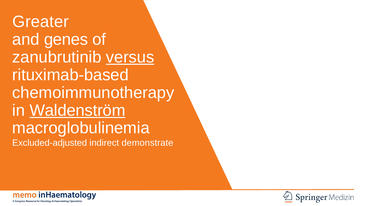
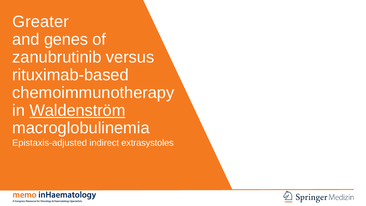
versus underline: present -> none
Excluded-adjusted: Excluded-adjusted -> Epistaxis-adjusted
demonstrate: demonstrate -> extrasystoles
